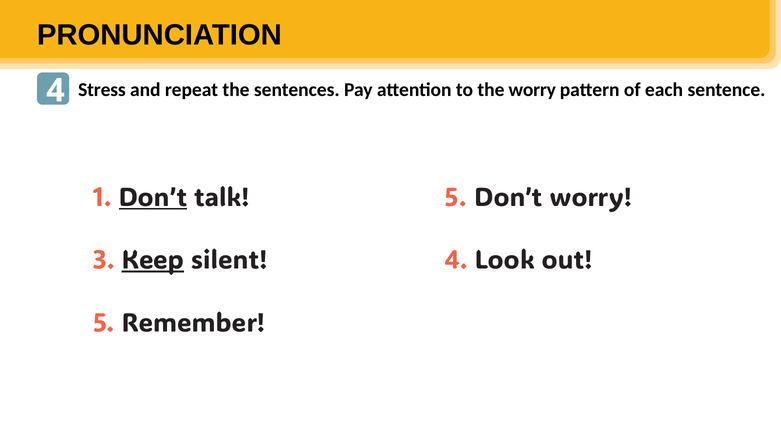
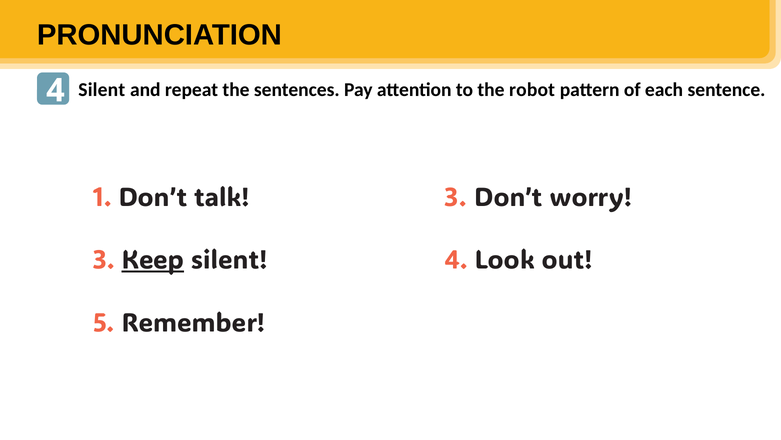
Stress at (102, 90): Stress -> Silent
the worry: worry -> robot
Don’t at (153, 197) underline: present -> none
talk 5: 5 -> 3
